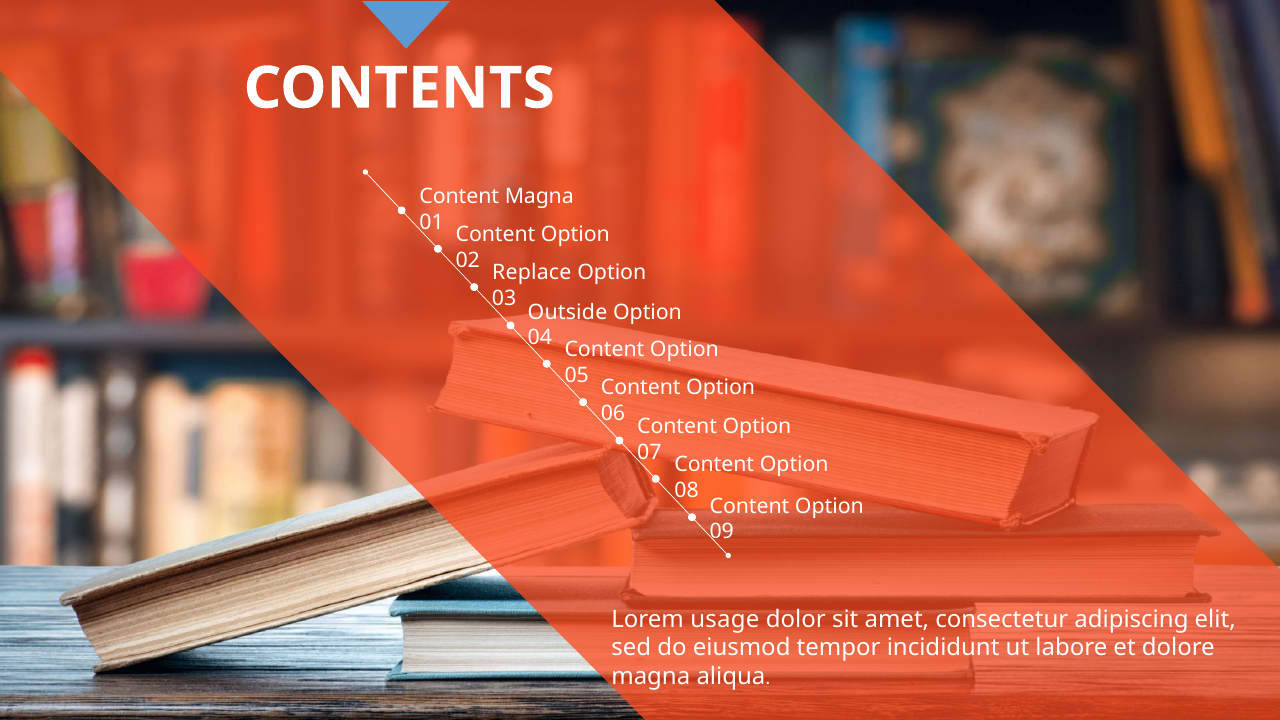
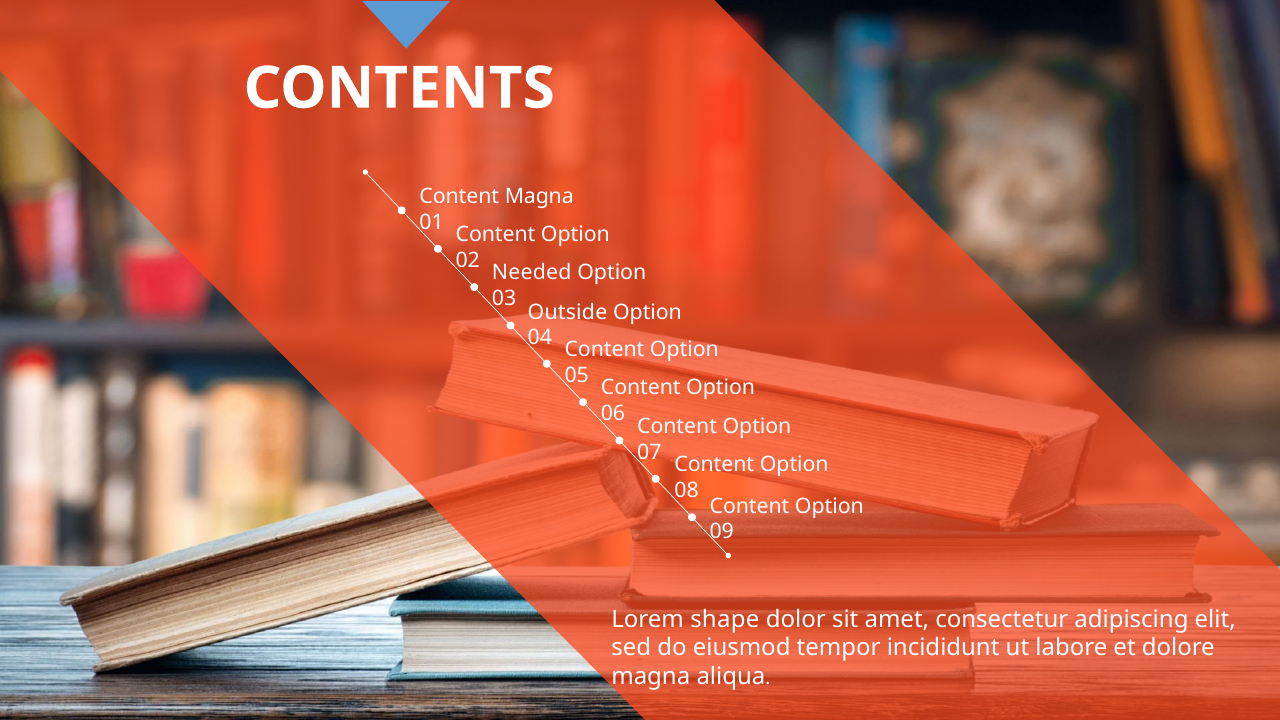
Replace: Replace -> Needed
usage: usage -> shape
